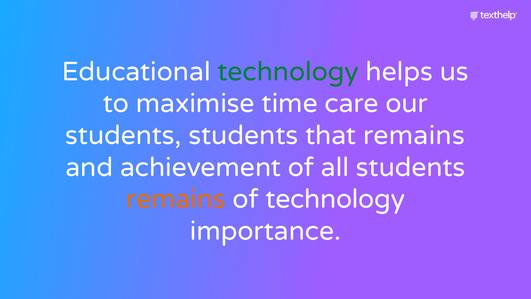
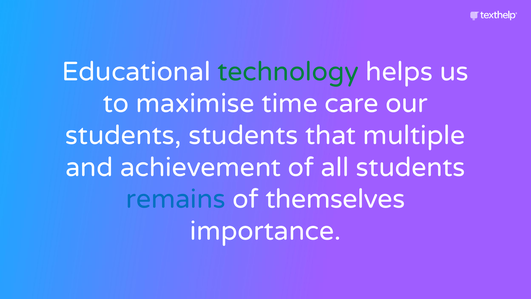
that remains: remains -> multiple
remains at (176, 199) colour: orange -> blue
of technology: technology -> themselves
